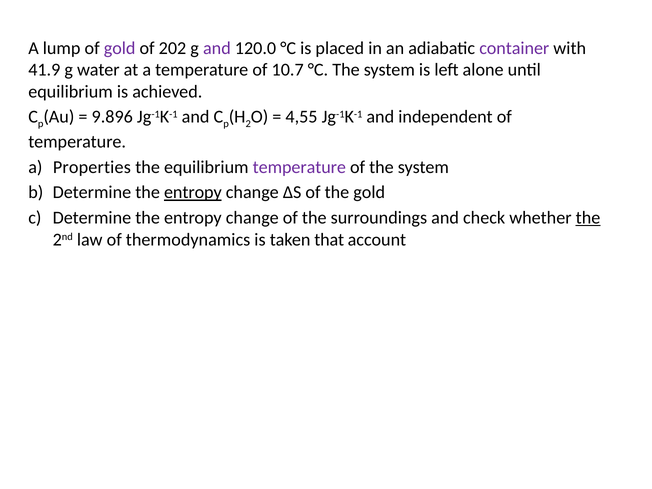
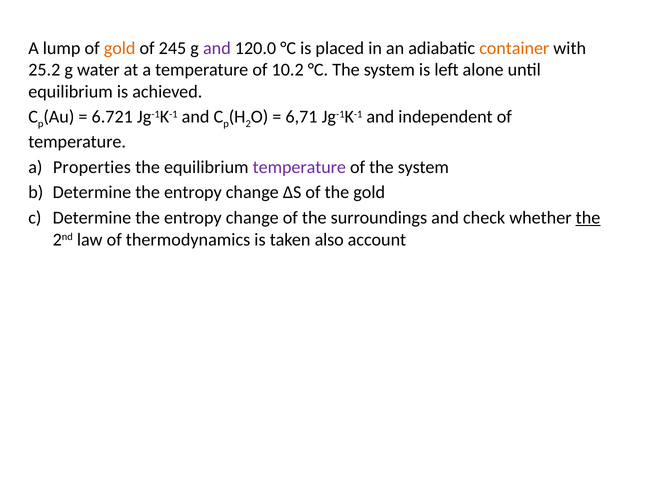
gold at (120, 48) colour: purple -> orange
202: 202 -> 245
container colour: purple -> orange
41.9: 41.9 -> 25.2
10.7: 10.7 -> 10.2
9.896: 9.896 -> 6.721
4,55: 4,55 -> 6,71
entropy at (193, 192) underline: present -> none
that: that -> also
